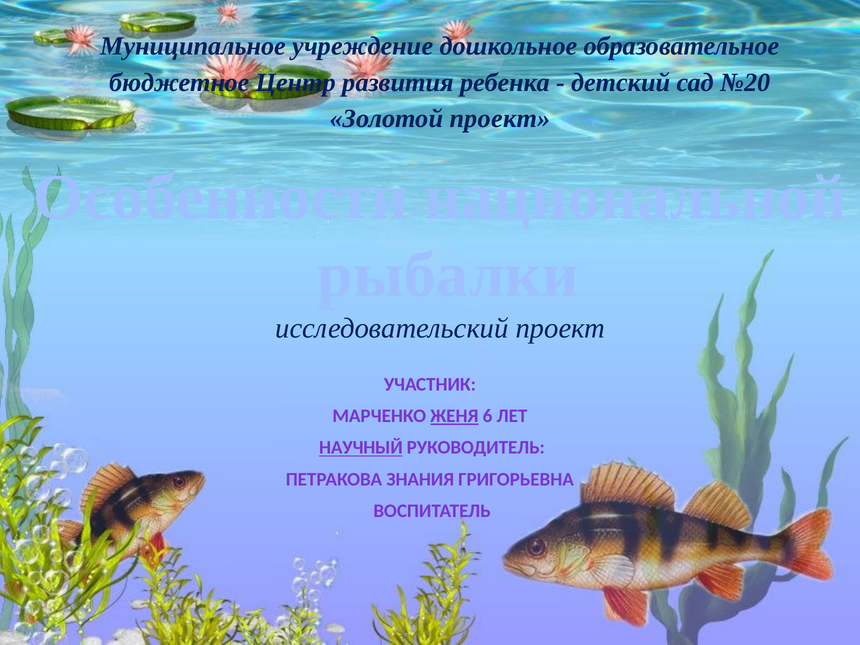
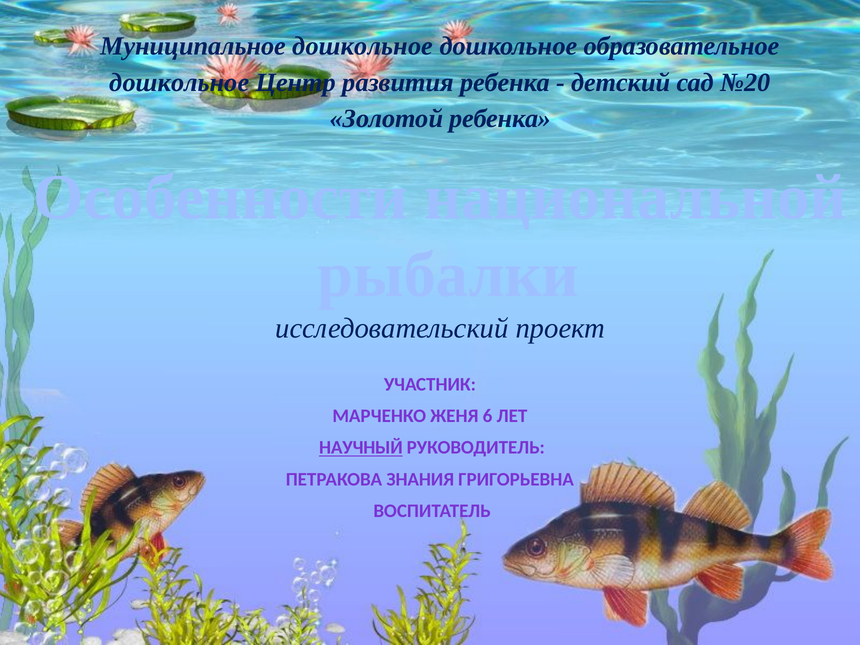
Муниципальное учреждение: учреждение -> дошкольное
бюджетное at (180, 82): бюджетное -> дошкольное
Золотой проект: проект -> ребенка
ЖЕНЯ underline: present -> none
